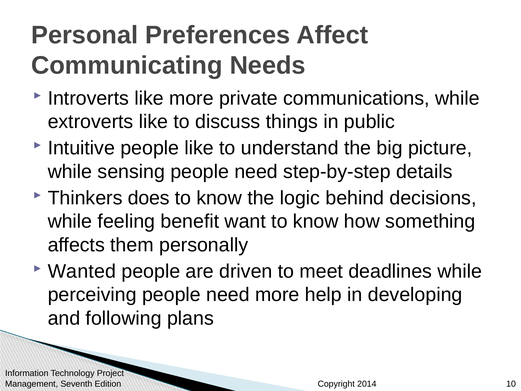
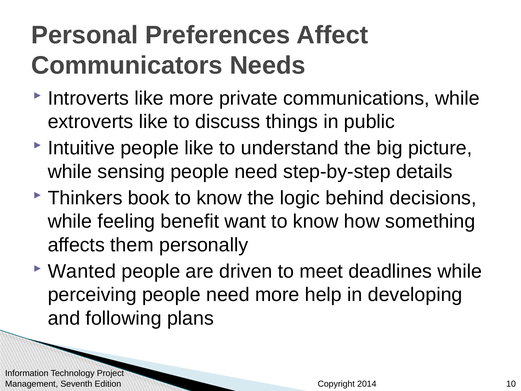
Communicating: Communicating -> Communicators
does: does -> book
